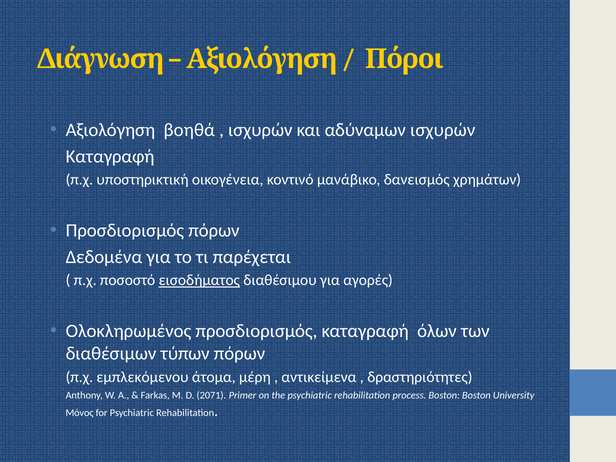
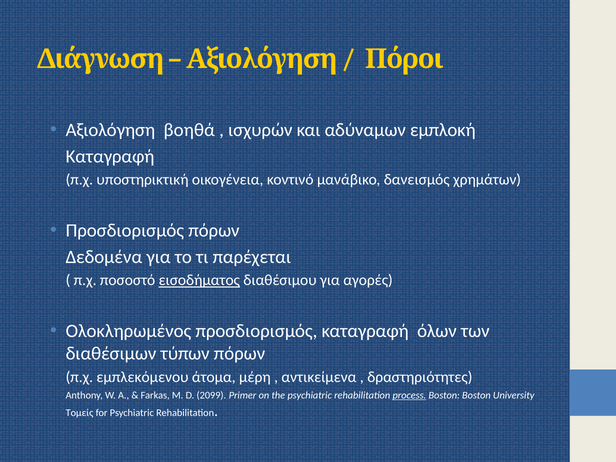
αδύναμων ισχυρών: ισχυρών -> εμπλοκή
2071: 2071 -> 2099
process underline: none -> present
Μόνος: Μόνος -> Τομείς
